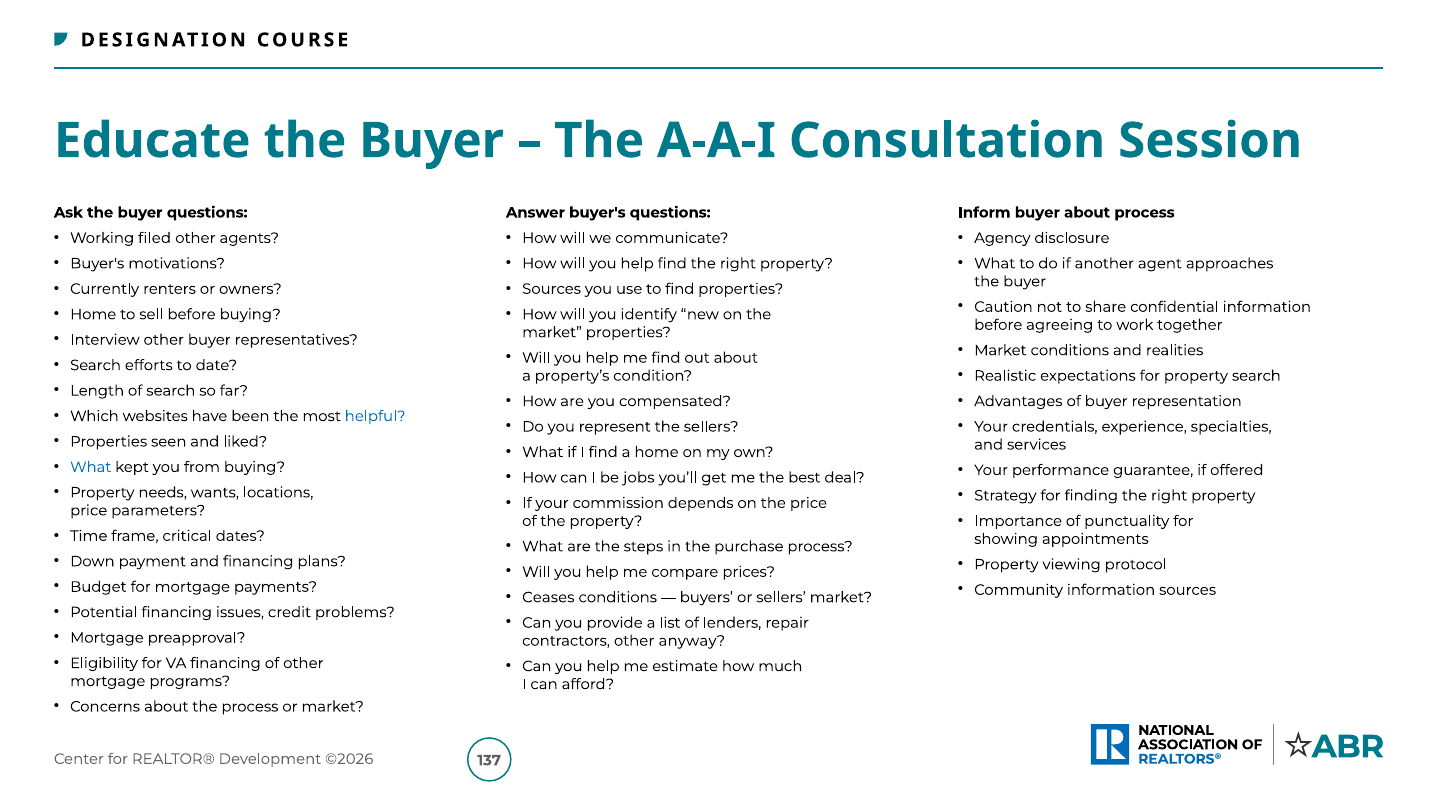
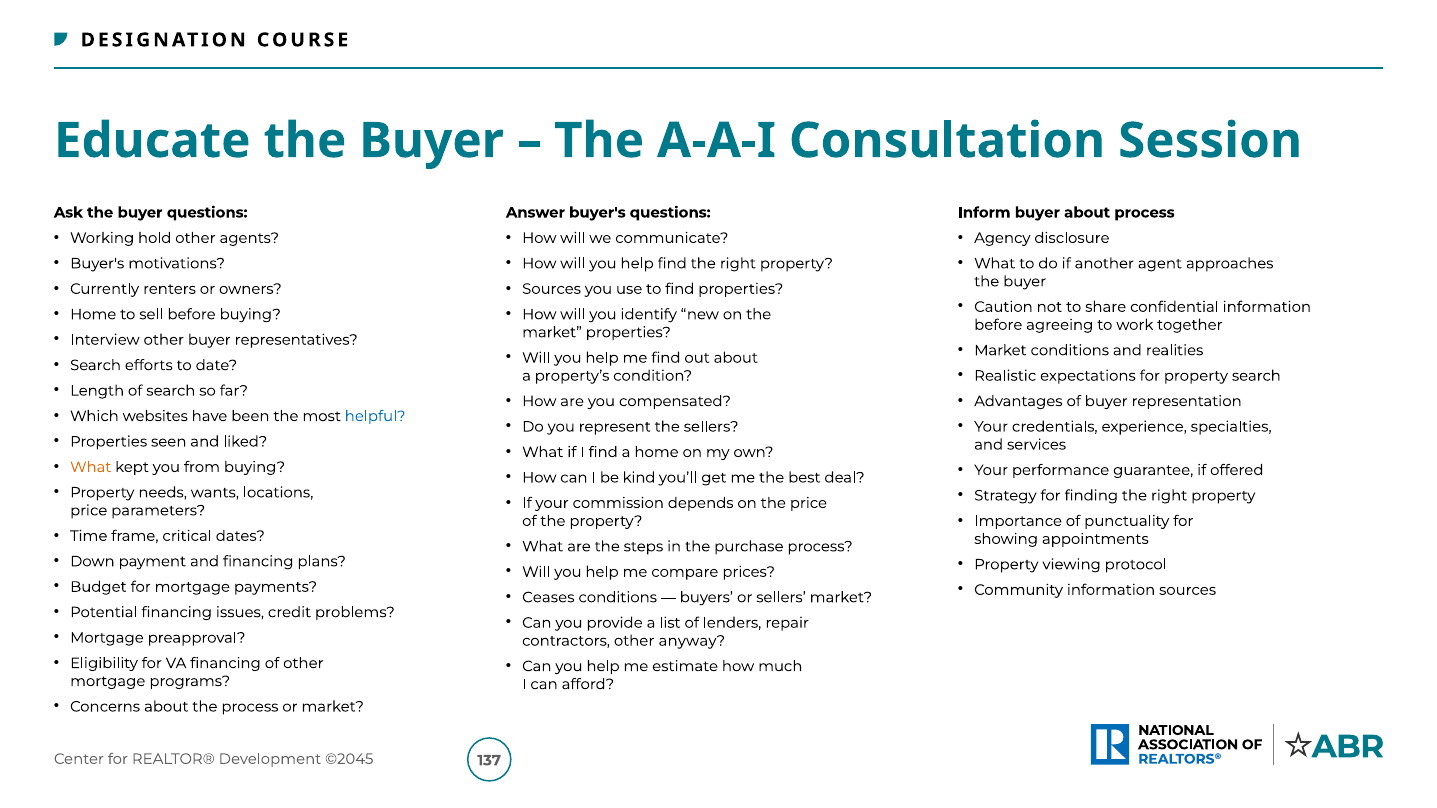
filed: filed -> hold
What at (91, 467) colour: blue -> orange
jobs: jobs -> kind
©2026: ©2026 -> ©2045
